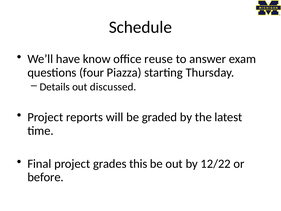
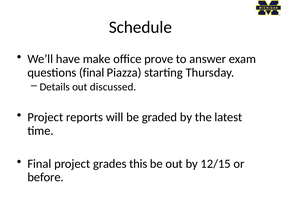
know: know -> make
reuse: reuse -> prove
questions four: four -> final
12/22: 12/22 -> 12/15
